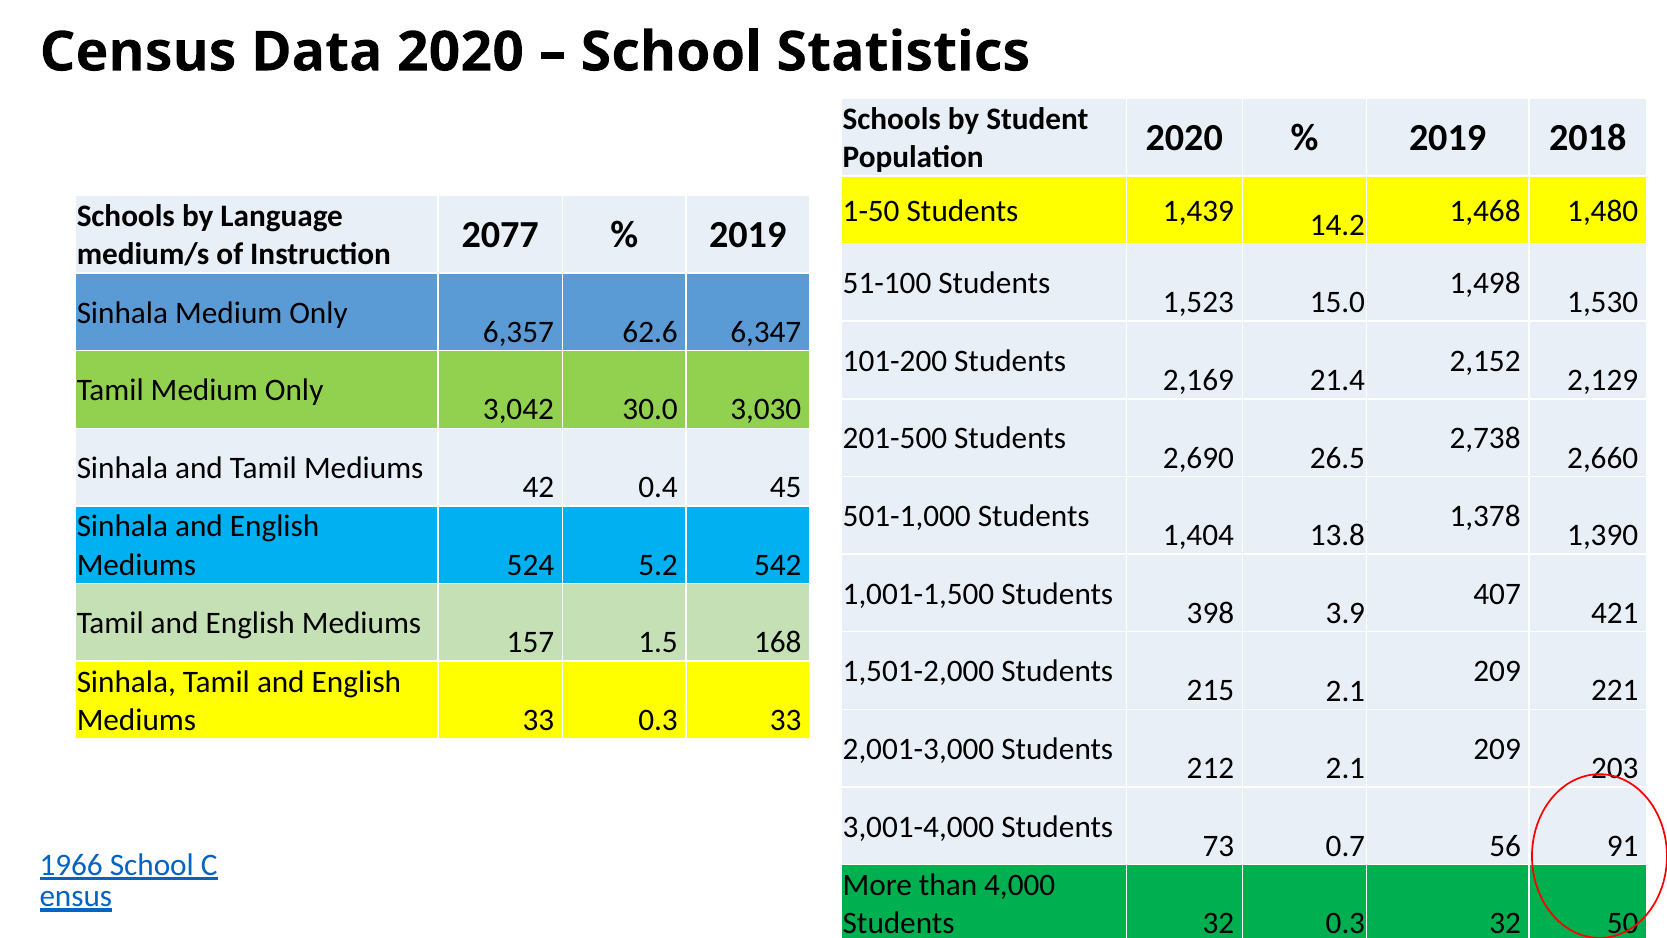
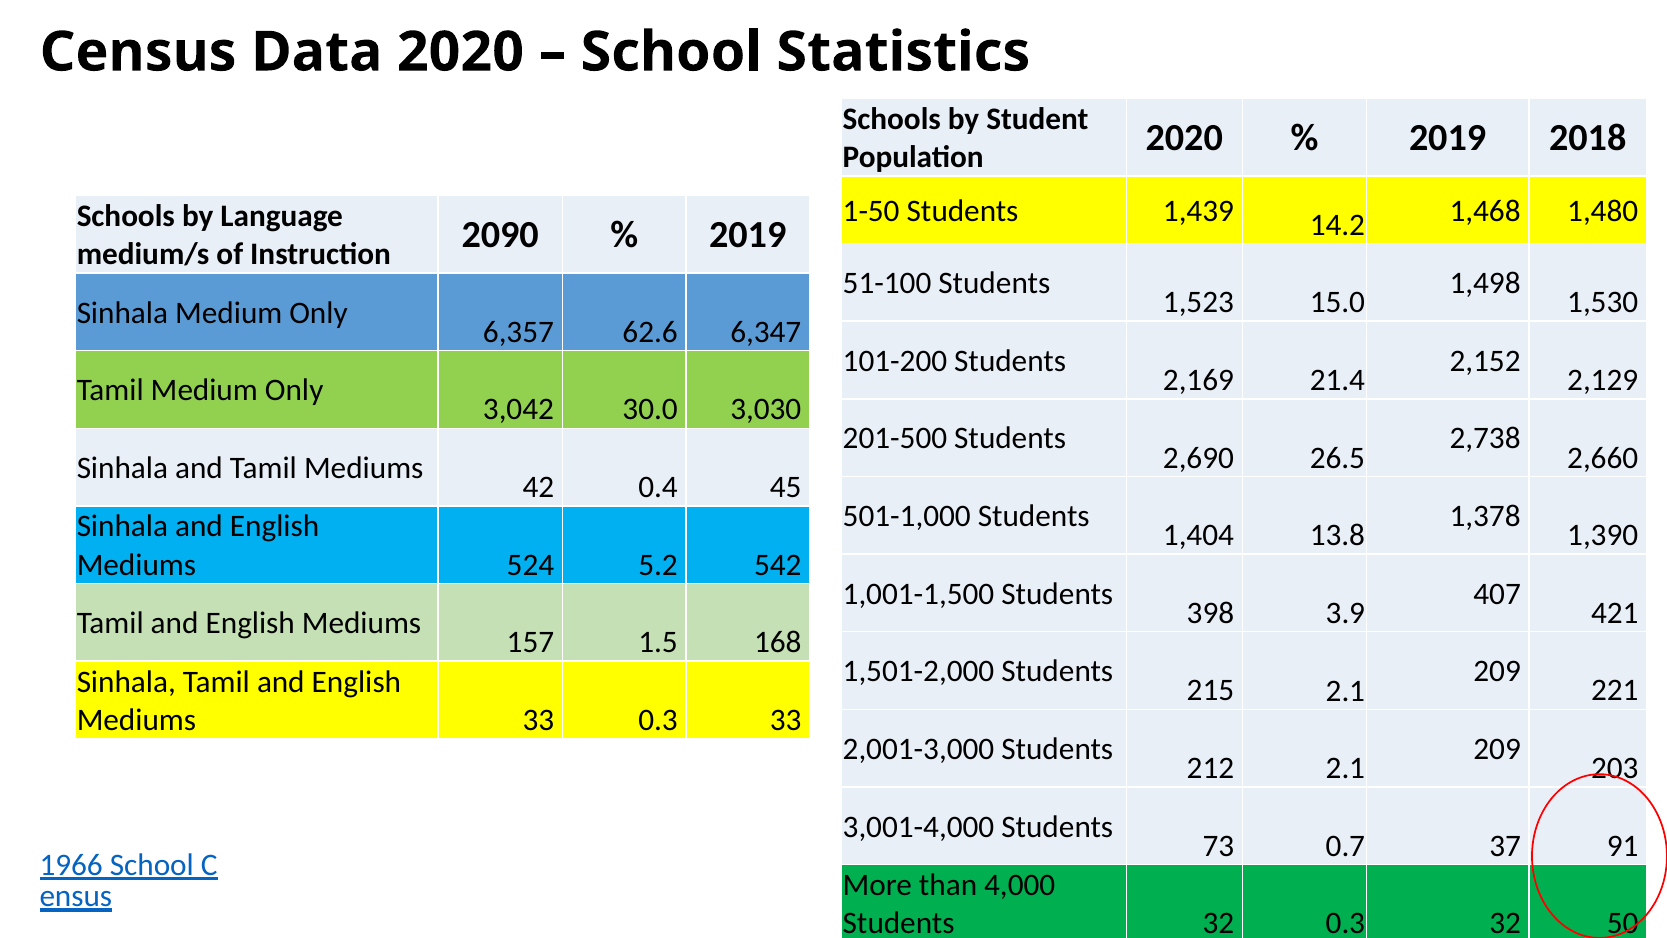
2077: 2077 -> 2090
56: 56 -> 37
